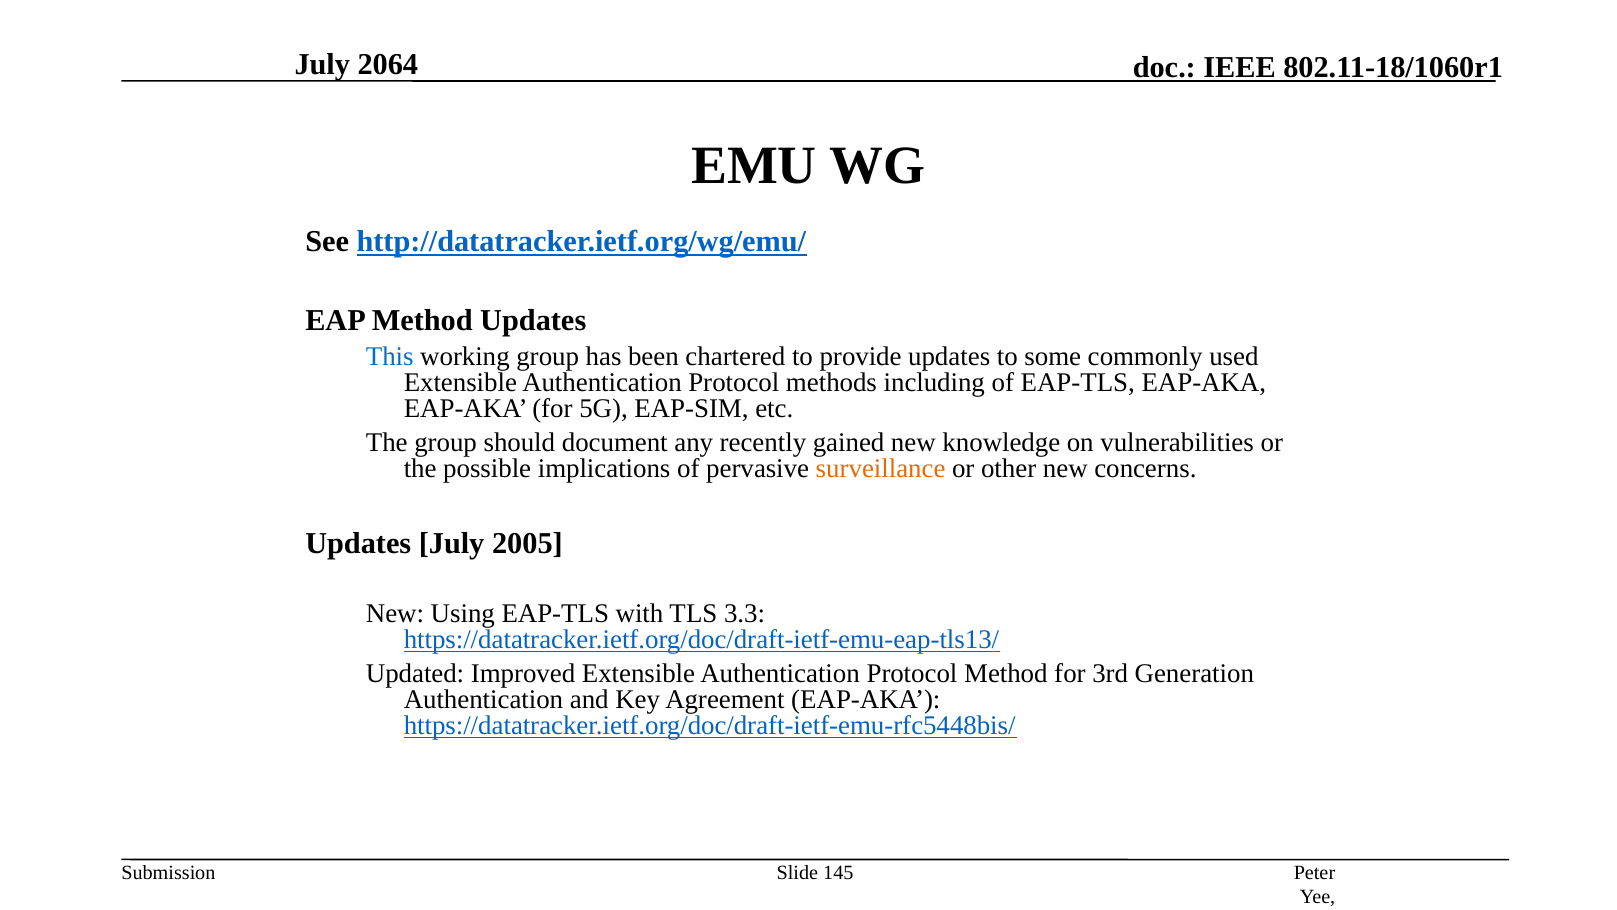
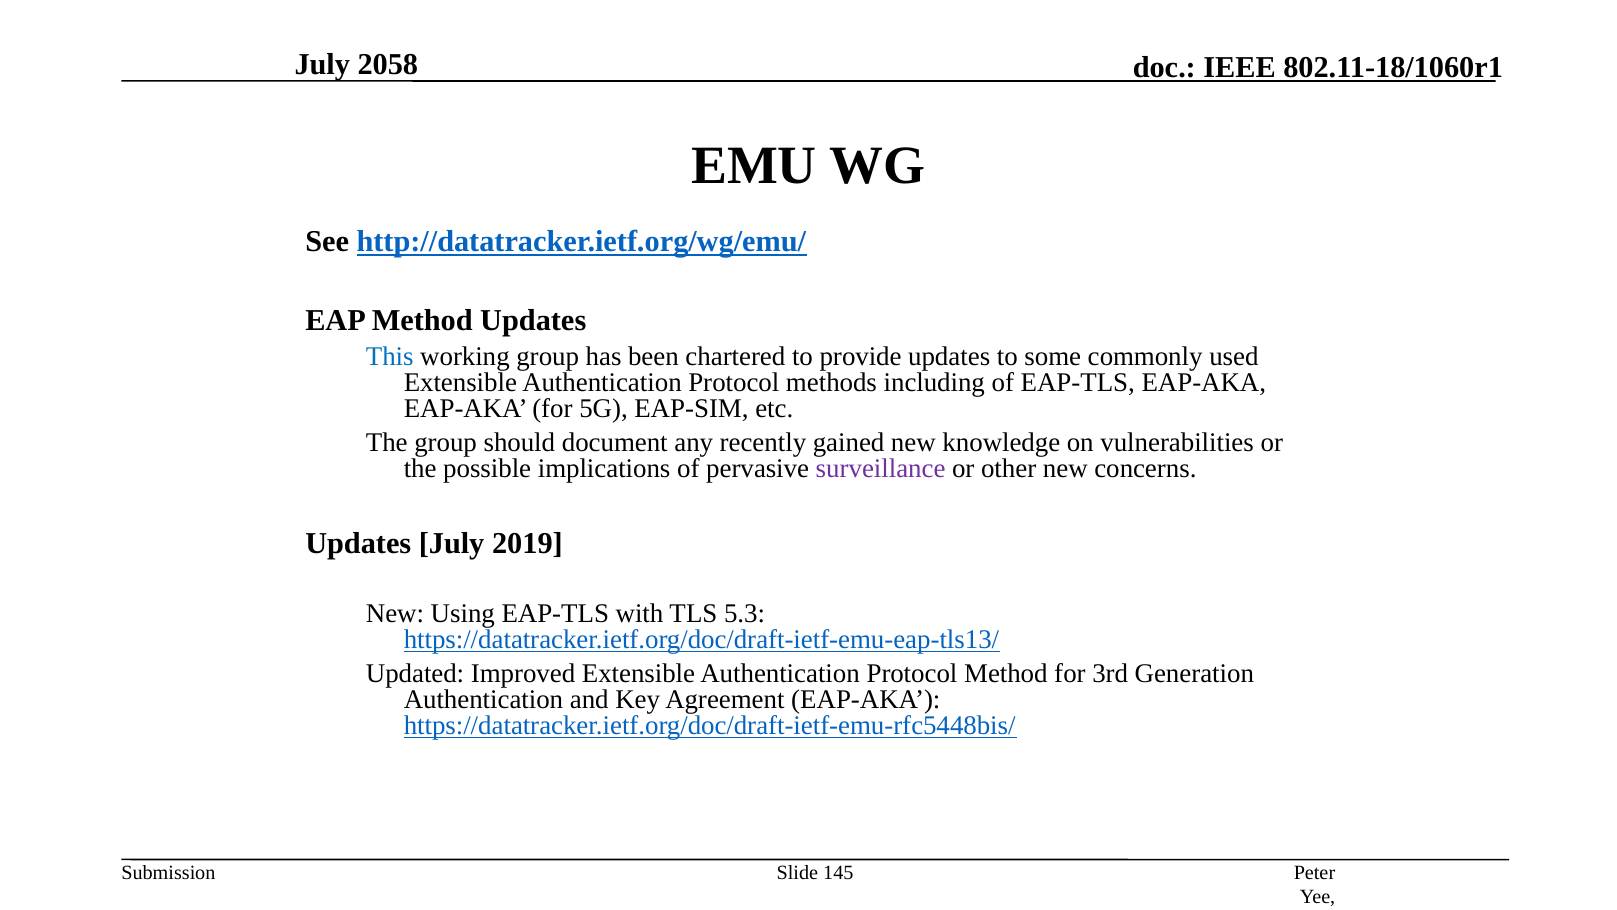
2064: 2064 -> 2058
surveillance colour: orange -> purple
2005: 2005 -> 2019
3.3: 3.3 -> 5.3
